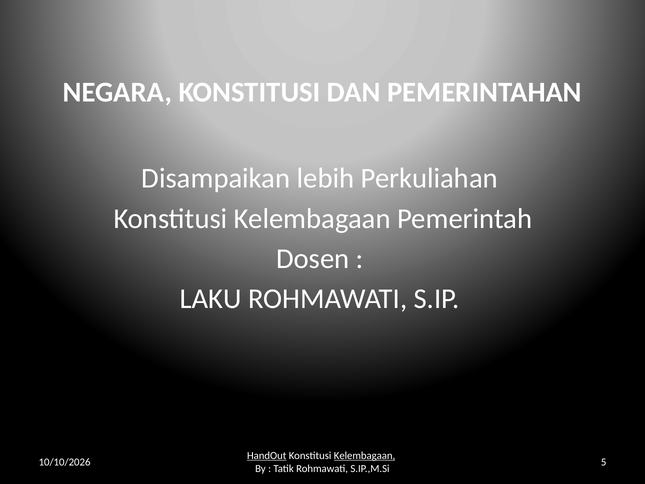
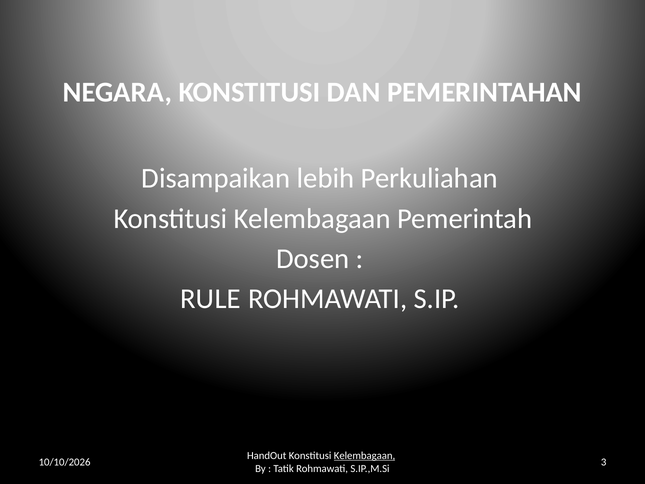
LAKU: LAKU -> RULE
HandOut underline: present -> none
5: 5 -> 3
